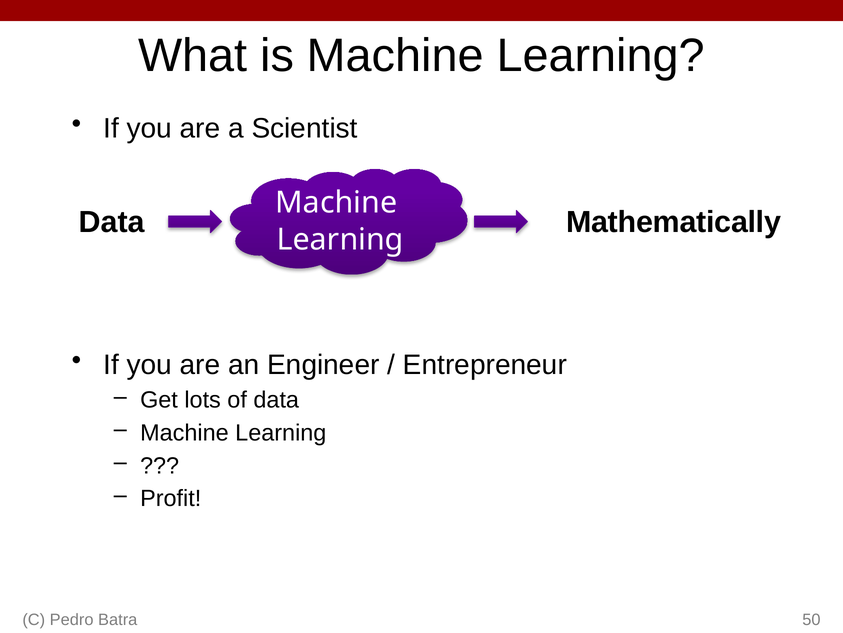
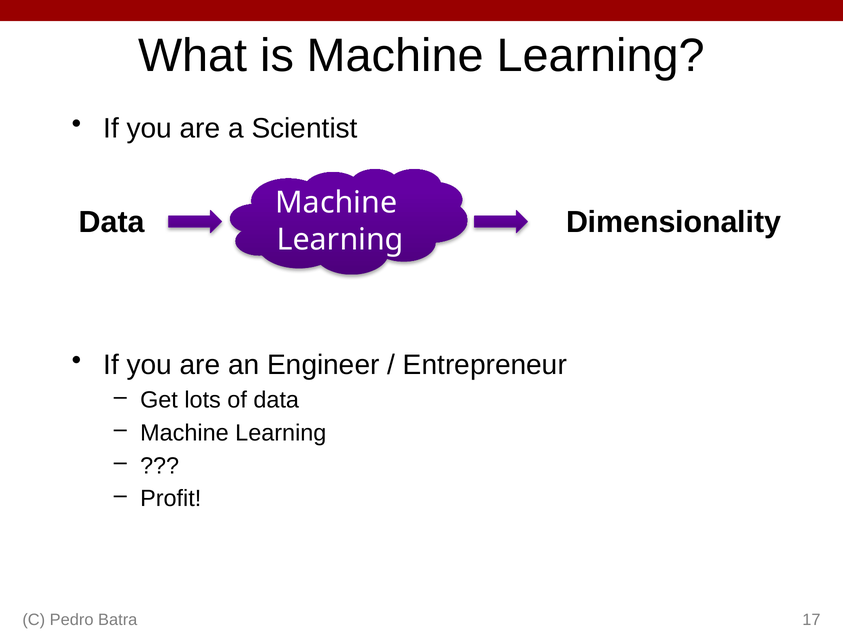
Mathematically: Mathematically -> Dimensionality
50: 50 -> 17
